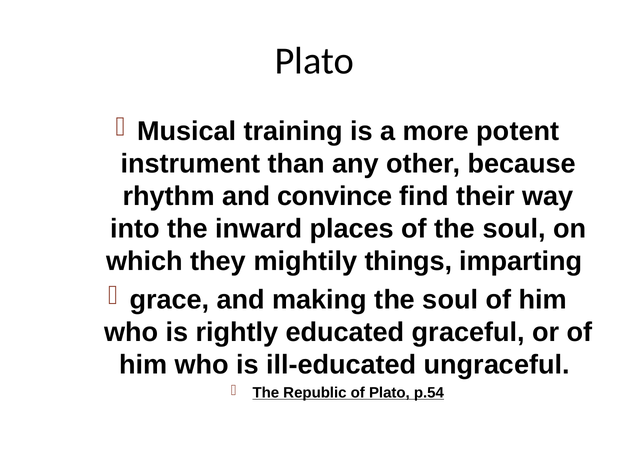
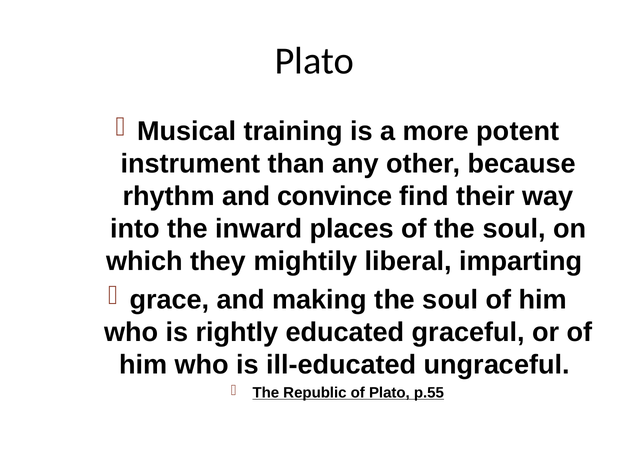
things: things -> liberal
p.54: p.54 -> p.55
